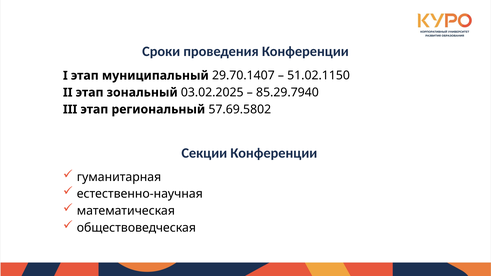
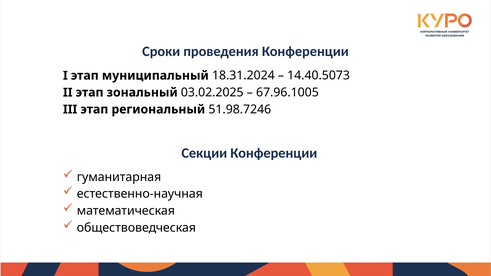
29.70.1407: 29.70.1407 -> 18.31.2024
51.02.1150: 51.02.1150 -> 14.40.5073
85.29.7940: 85.29.7940 -> 67.96.1005
57.69.5802: 57.69.5802 -> 51.98.7246
